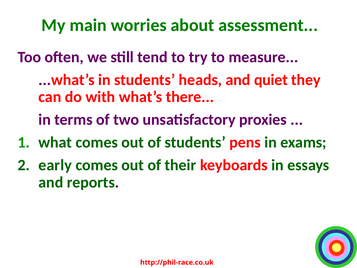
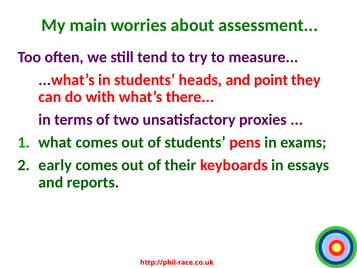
quiet: quiet -> point
